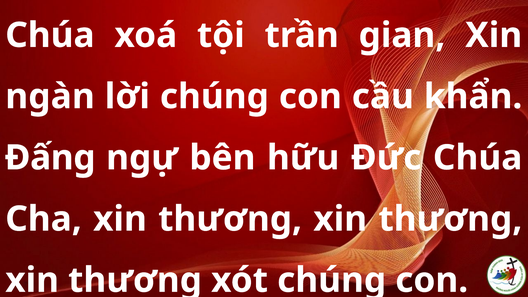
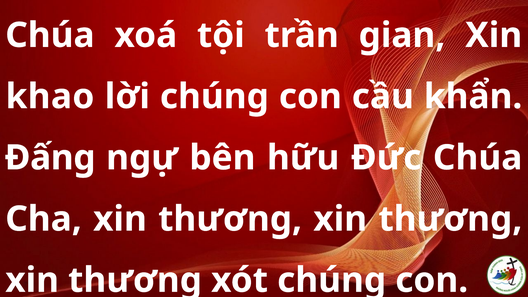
ngàn: ngàn -> khao
